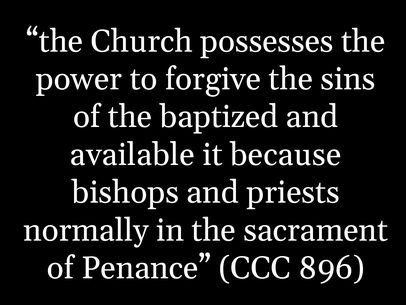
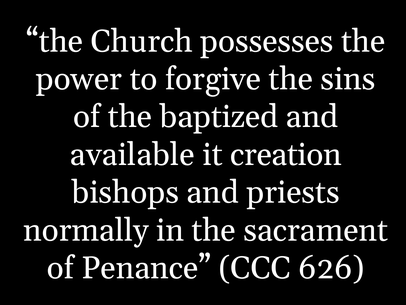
because: because -> creation
896: 896 -> 626
